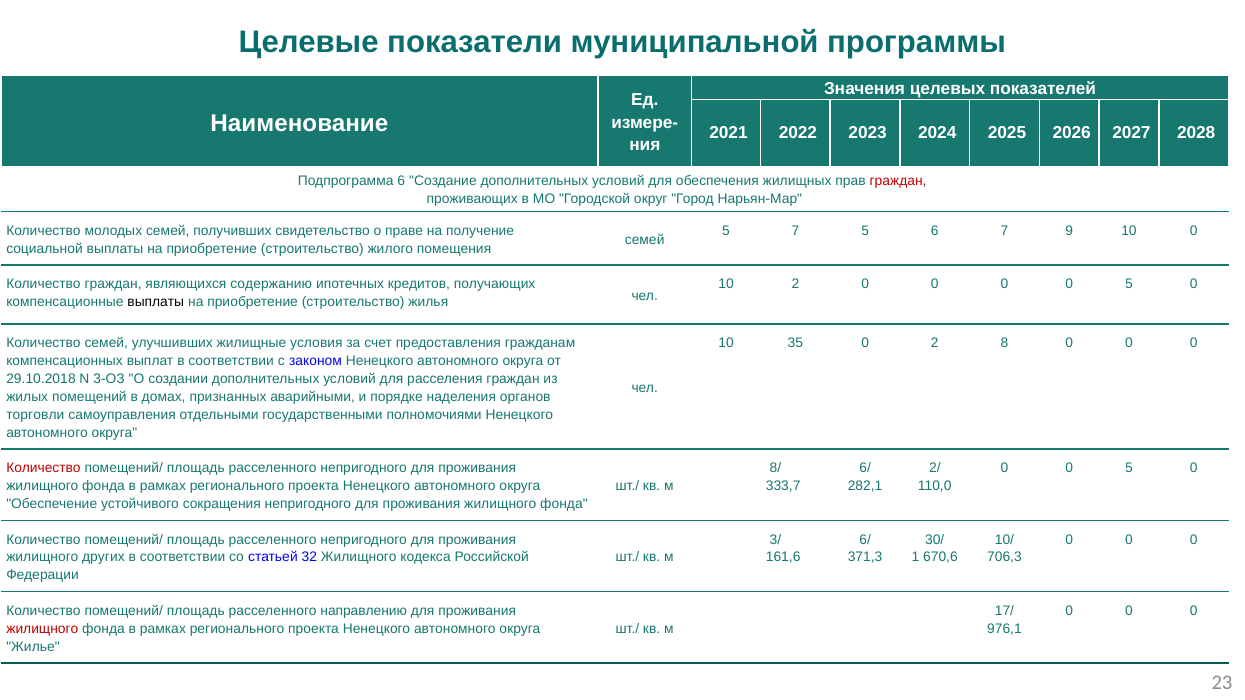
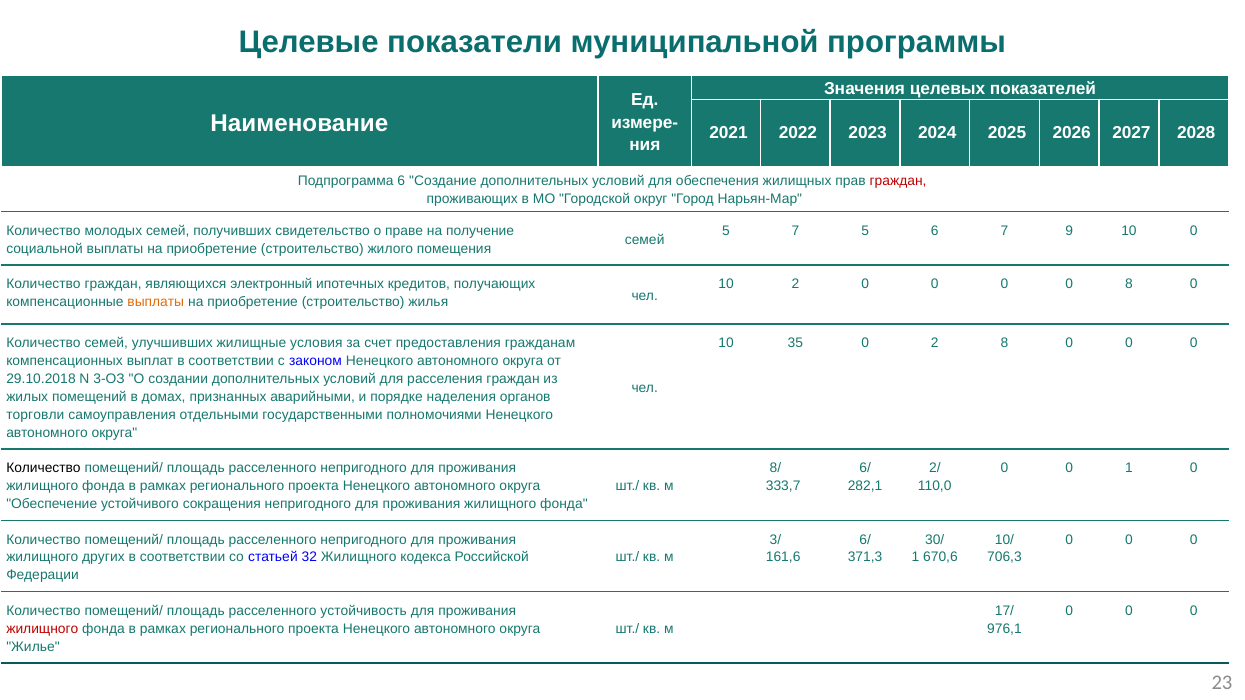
содержанию: содержанию -> электронный
0 0 0 5: 5 -> 8
выплаты at (156, 302) colour: black -> orange
Количество at (43, 468) colour: red -> black
5 at (1129, 468): 5 -> 1
направлению: направлению -> устойчивость
